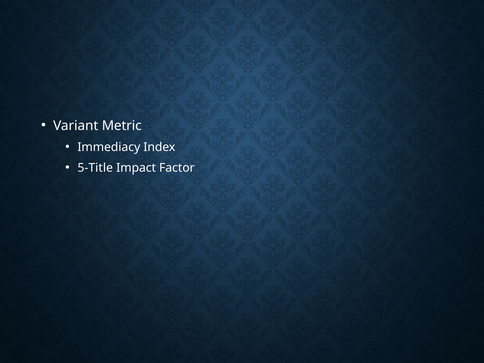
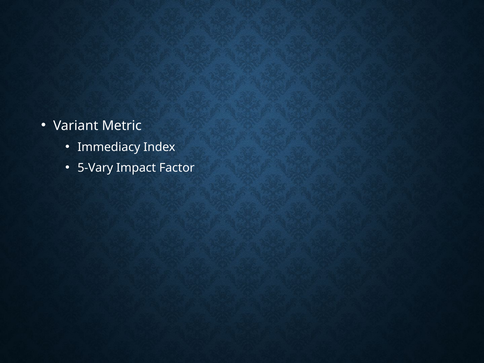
5-Title: 5-Title -> 5-Vary
